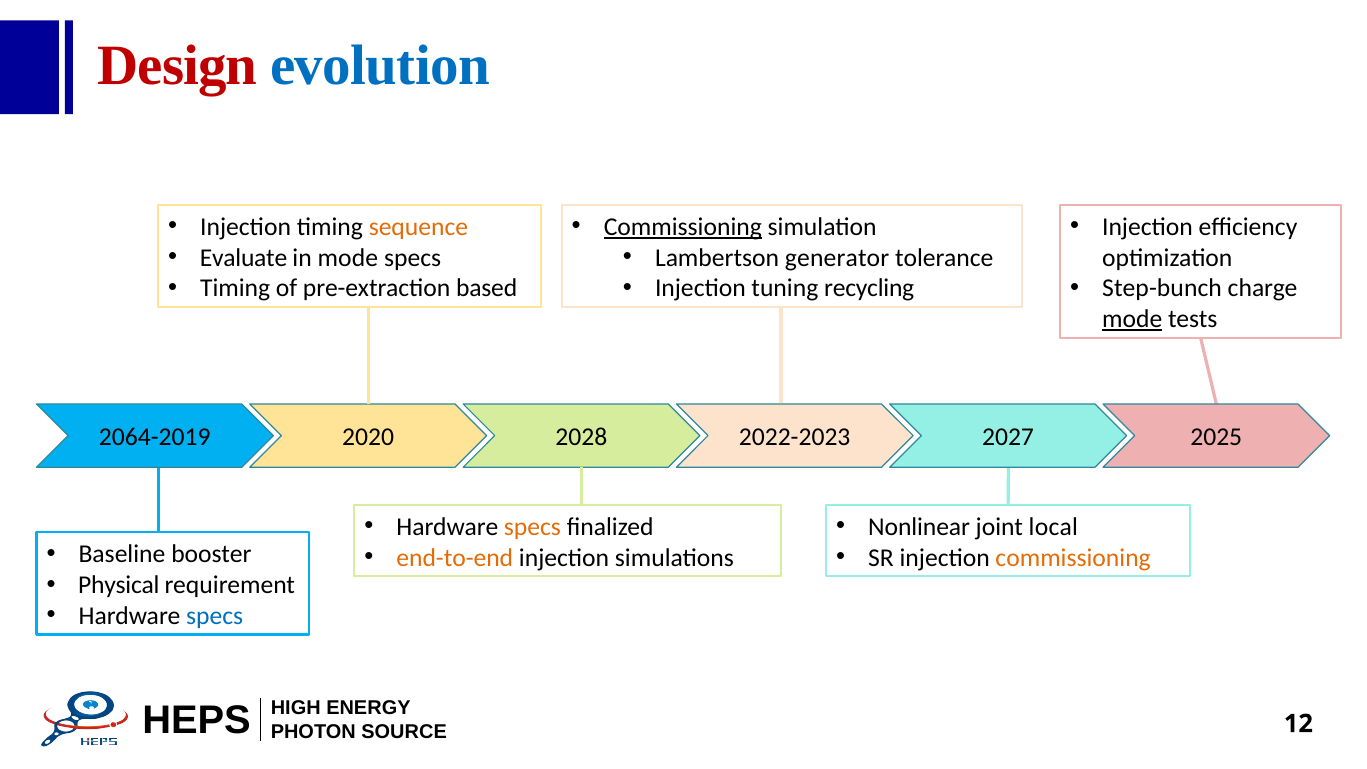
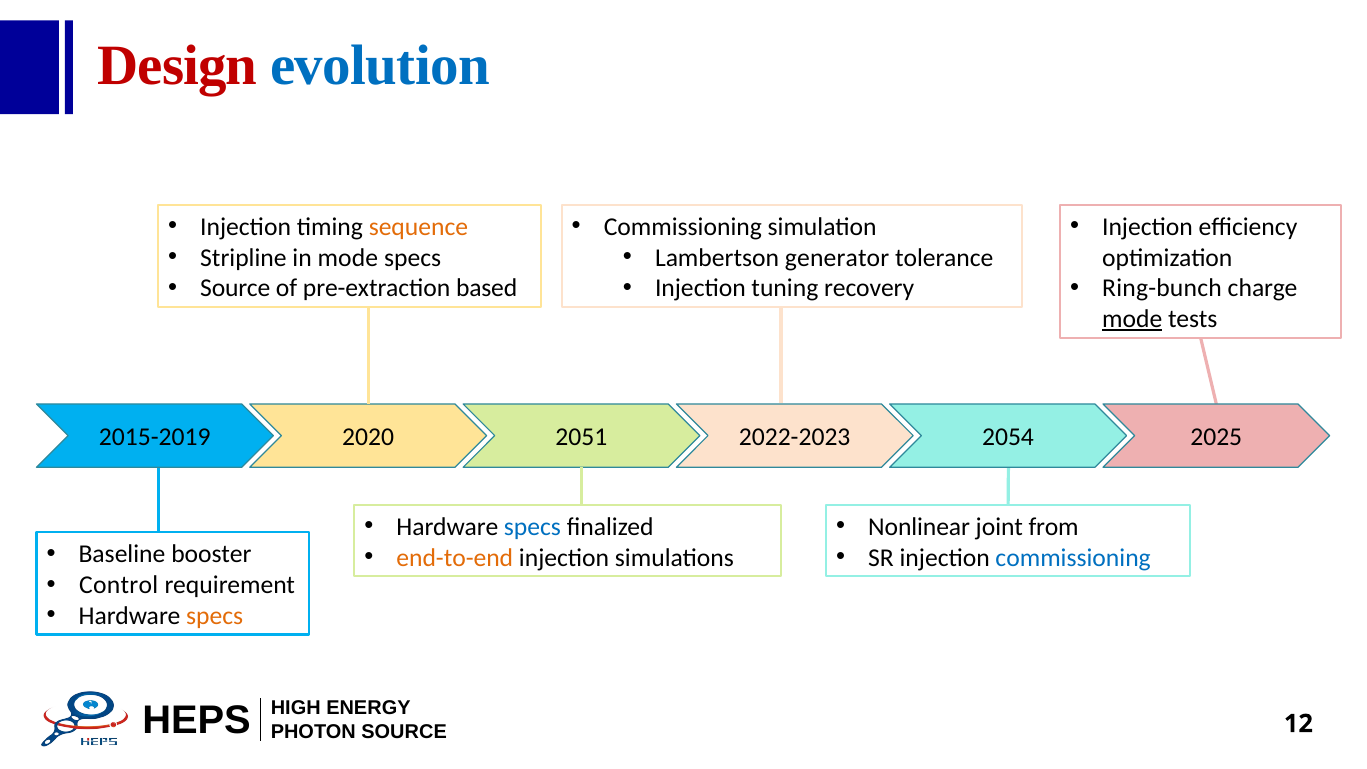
Commissioning at (683, 227) underline: present -> none
Evaluate: Evaluate -> Stripline
Timing at (235, 288): Timing -> Source
recycling: recycling -> recovery
Step-bunch: Step-bunch -> Ring-bunch
2064-2019: 2064-2019 -> 2015-2019
2028: 2028 -> 2051
2027: 2027 -> 2054
specs at (532, 527) colour: orange -> blue
local: local -> from
commissioning at (1073, 558) colour: orange -> blue
Physical: Physical -> Control
specs at (215, 616) colour: blue -> orange
